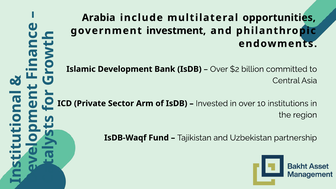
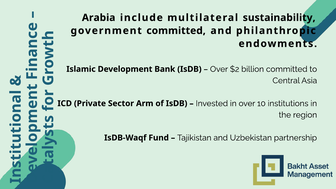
opportunities: opportunities -> sustainability
government investment: investment -> committed
